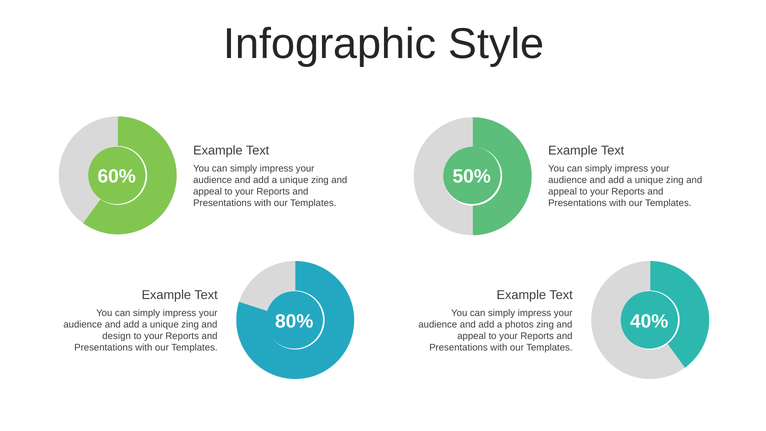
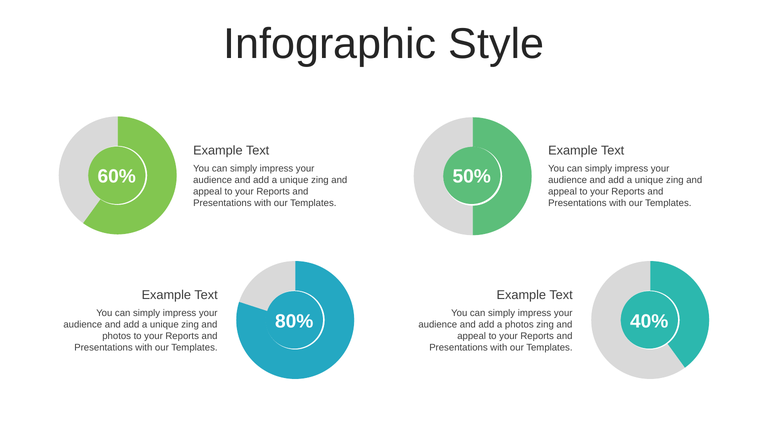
design at (117, 336): design -> photos
